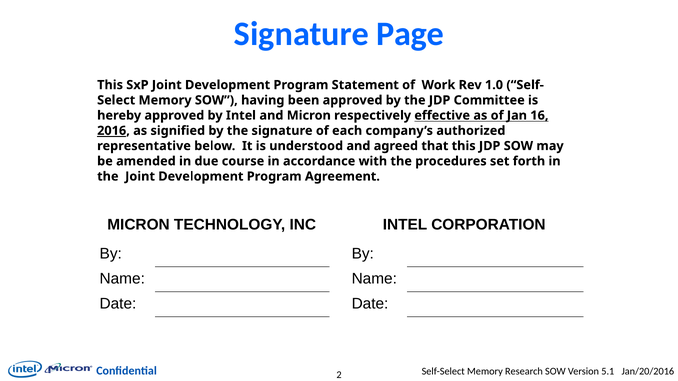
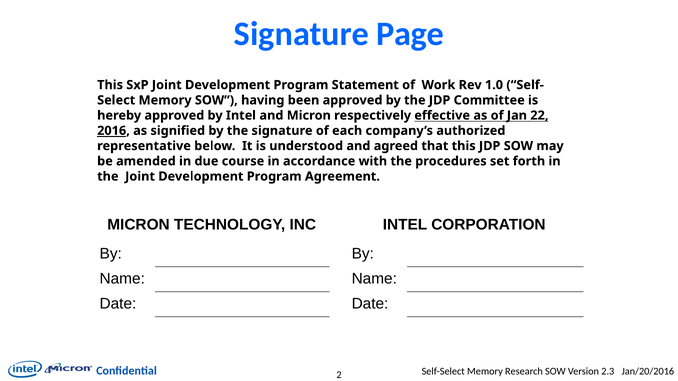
16: 16 -> 22
5.1: 5.1 -> 2.3
